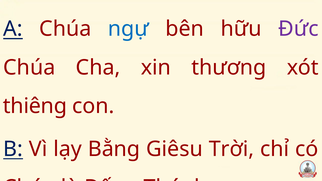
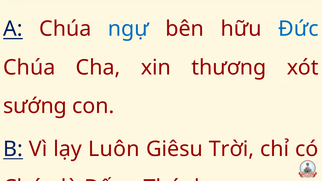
Đức colour: purple -> blue
thiêng: thiêng -> sướng
Bằng: Bằng -> Luôn
